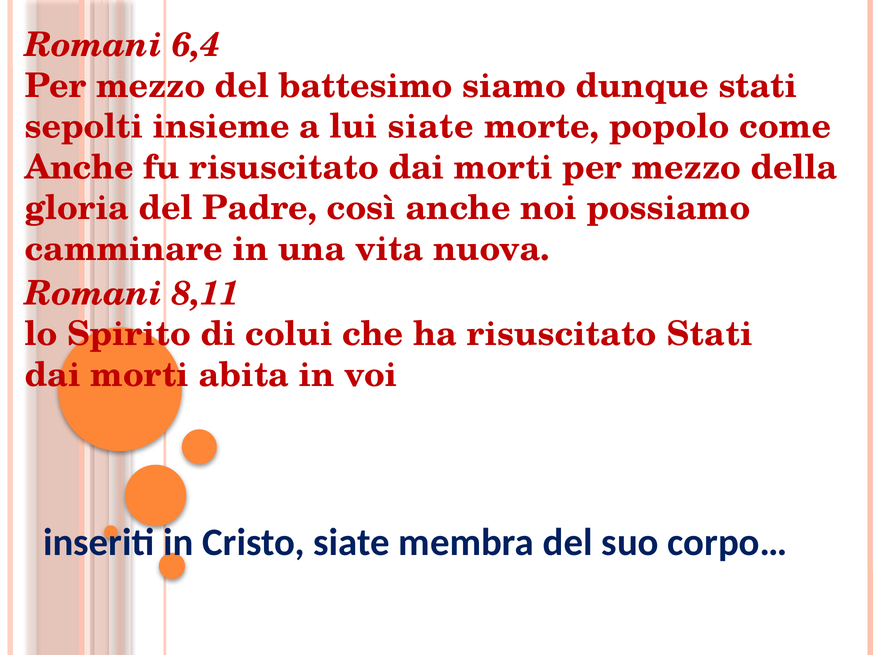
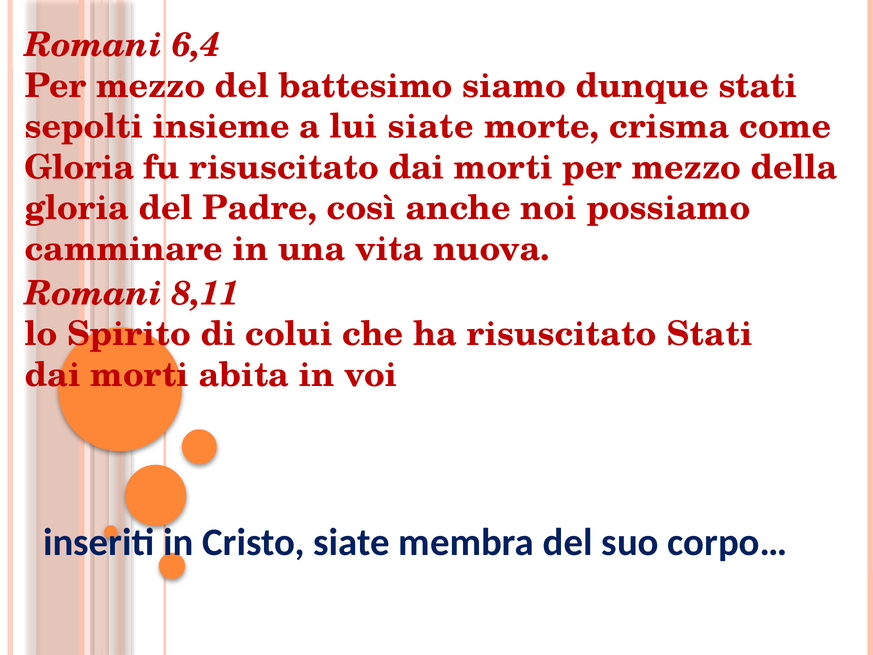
popolo: popolo -> crisma
Anche at (79, 167): Anche -> Gloria
